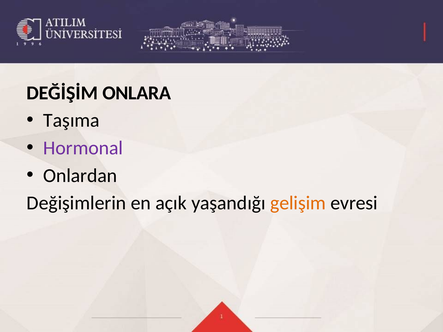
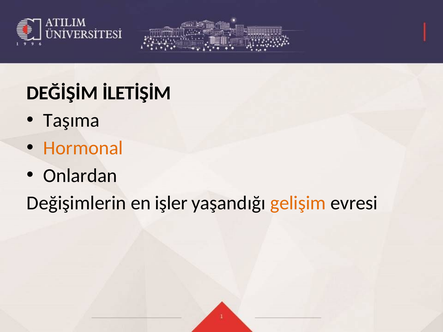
ONLARA: ONLARA -> İLETİŞİM
Hormonal colour: purple -> orange
açık: açık -> işler
